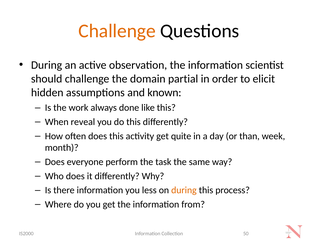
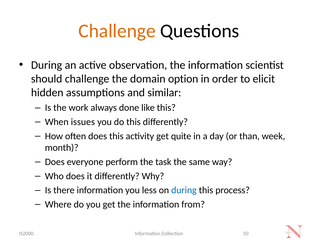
partial: partial -> option
known: known -> similar
reveal: reveal -> issues
during at (184, 190) colour: orange -> blue
